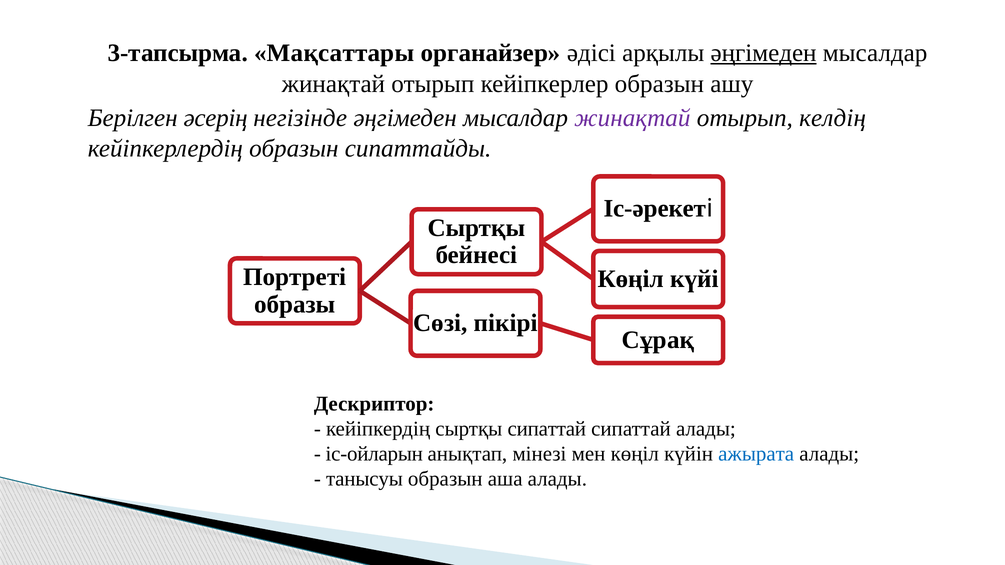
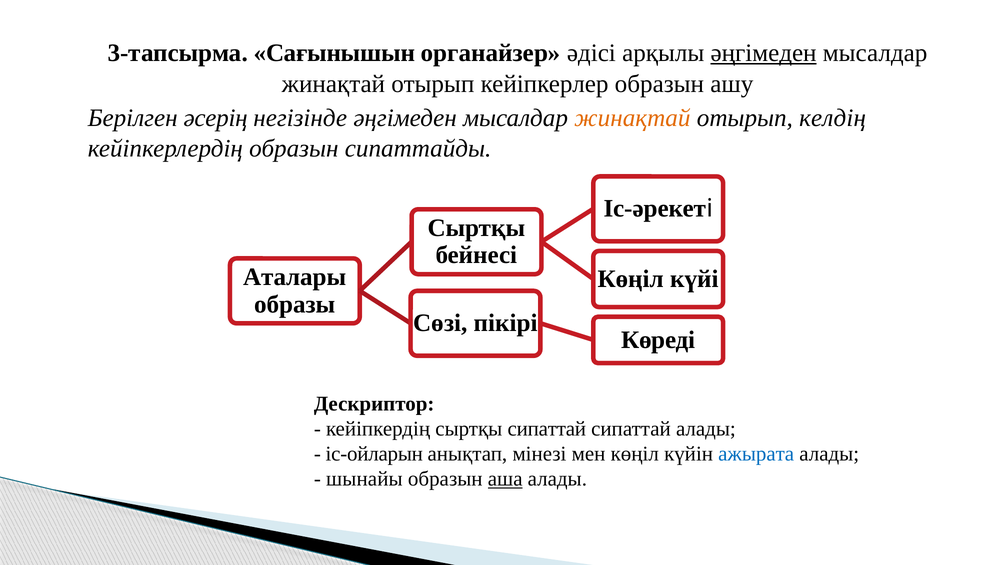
Мақсаттары: Мақсаттары -> Сағынышын
жинақтай at (632, 118) colour: purple -> orange
Портреті: Портреті -> Аталары
Сұрақ: Сұрақ -> Көреді
танысуы: танысуы -> шынайы
аша underline: none -> present
